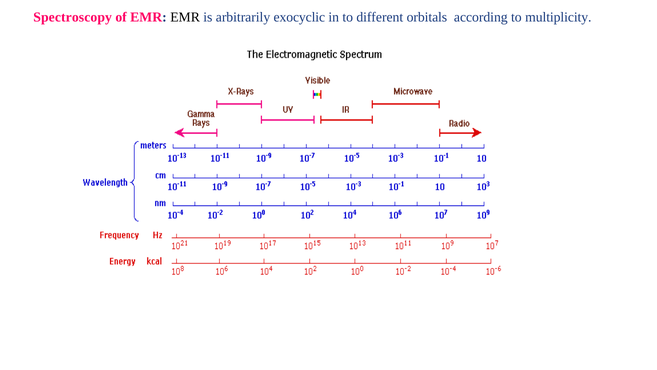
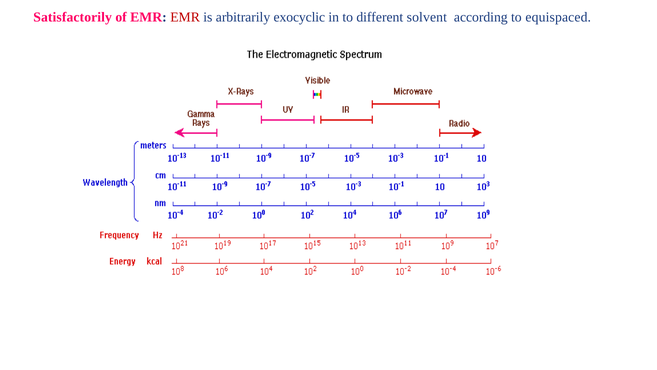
Spectroscopy: Spectroscopy -> Satisfactorily
EMR at (185, 17) colour: black -> red
orbitals: orbitals -> solvent
multiplicity: multiplicity -> equispaced
